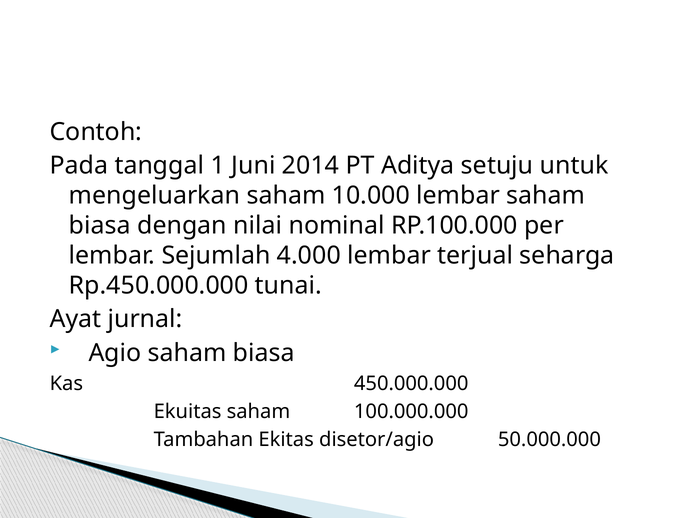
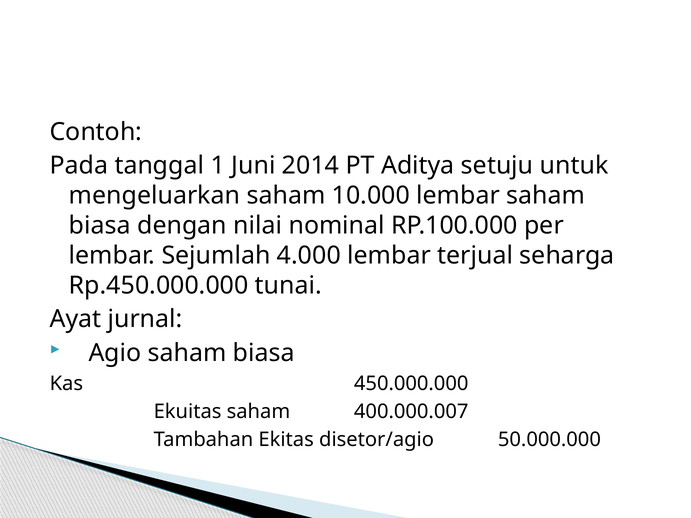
100.000.000: 100.000.000 -> 400.000.007
